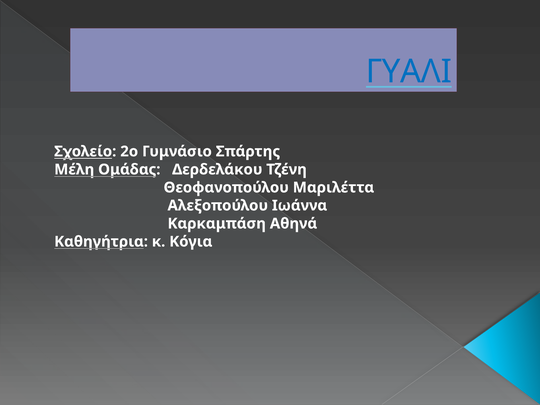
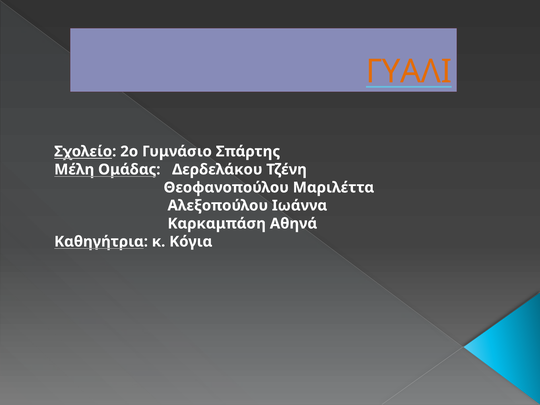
ΓΥΑΛΙ colour: blue -> orange
